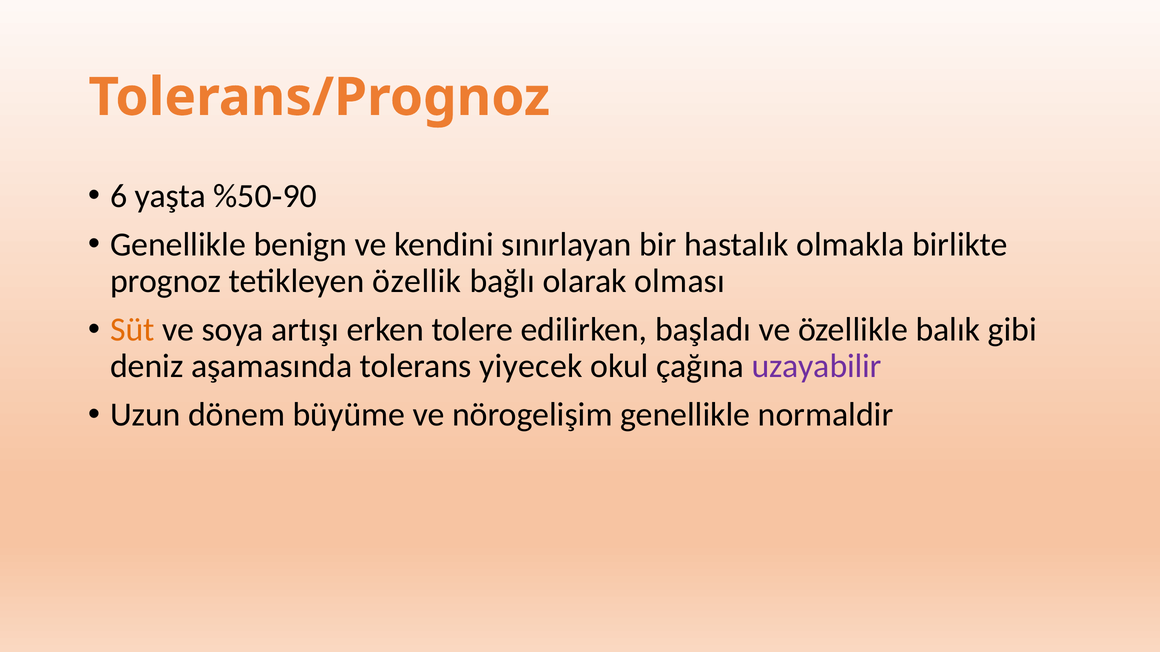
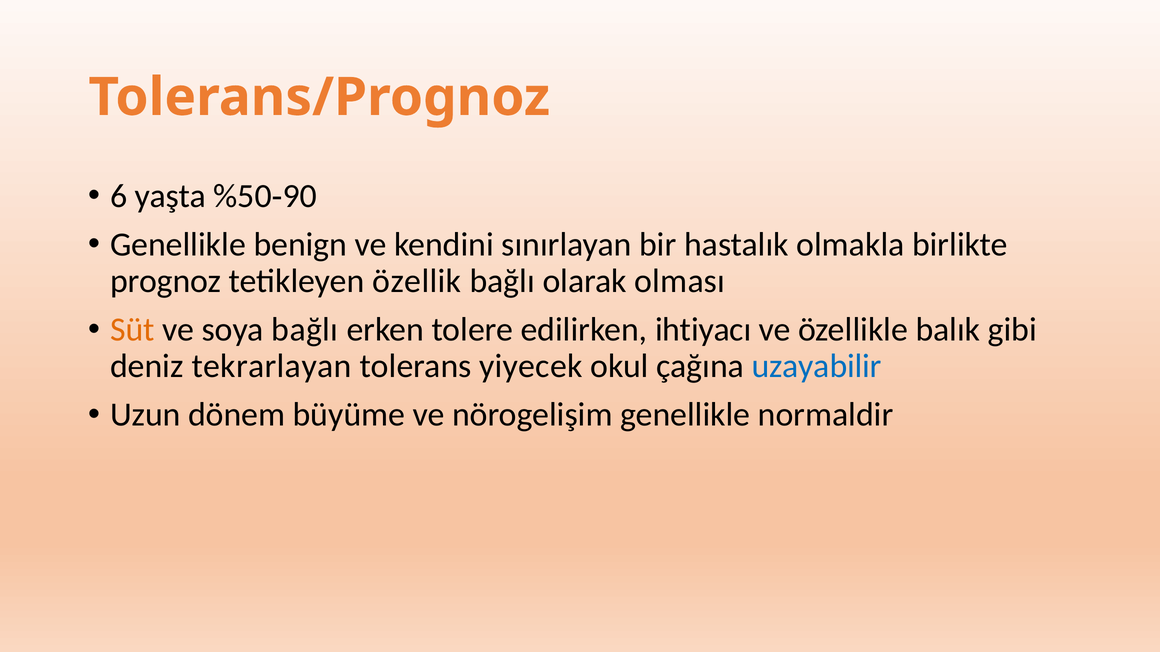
soya artışı: artışı -> bağlı
başladı: başladı -> ihtiyacı
aşamasında: aşamasında -> tekrarlayan
uzayabilir colour: purple -> blue
